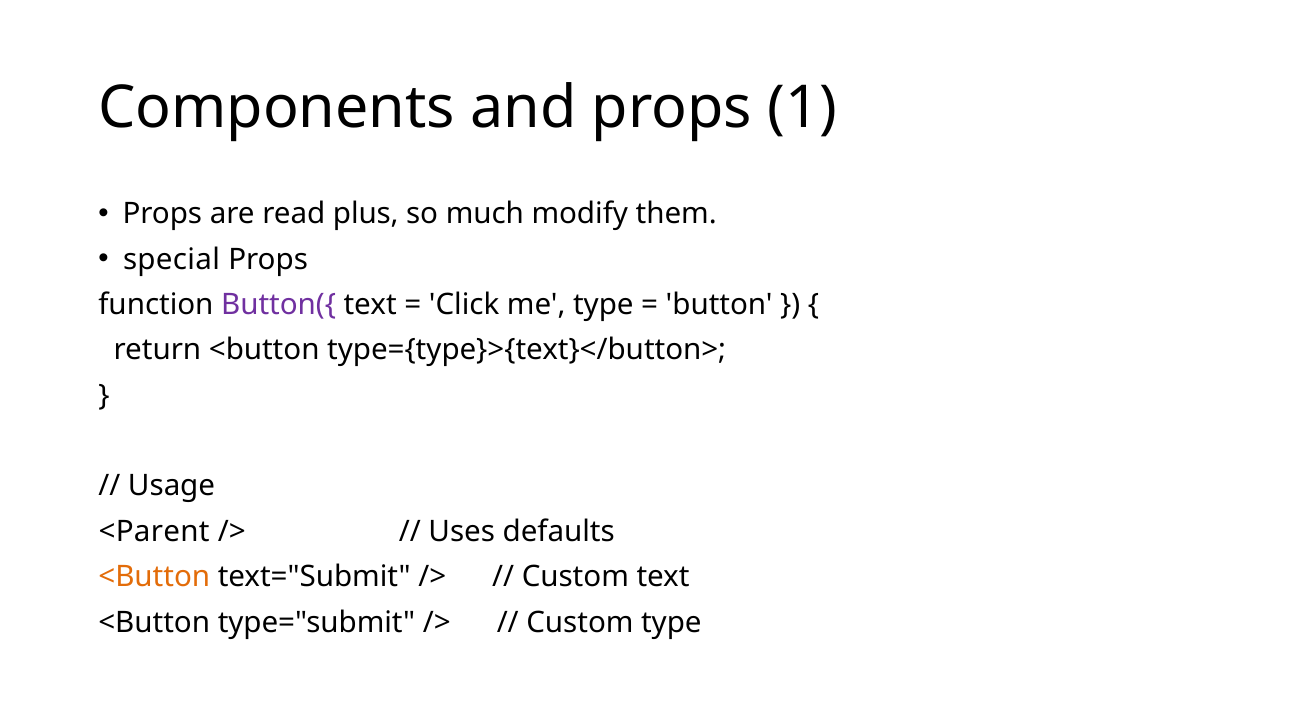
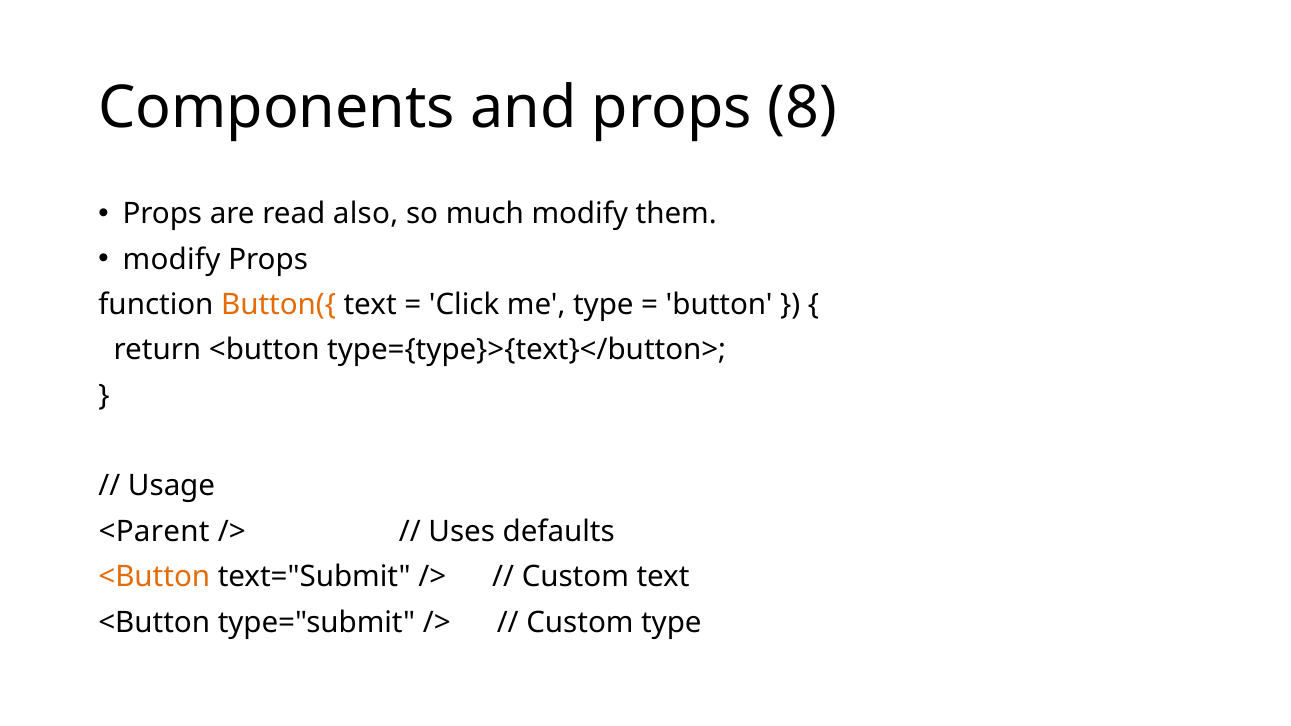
1: 1 -> 8
plus: plus -> also
special at (171, 259): special -> modify
Button({ colour: purple -> orange
